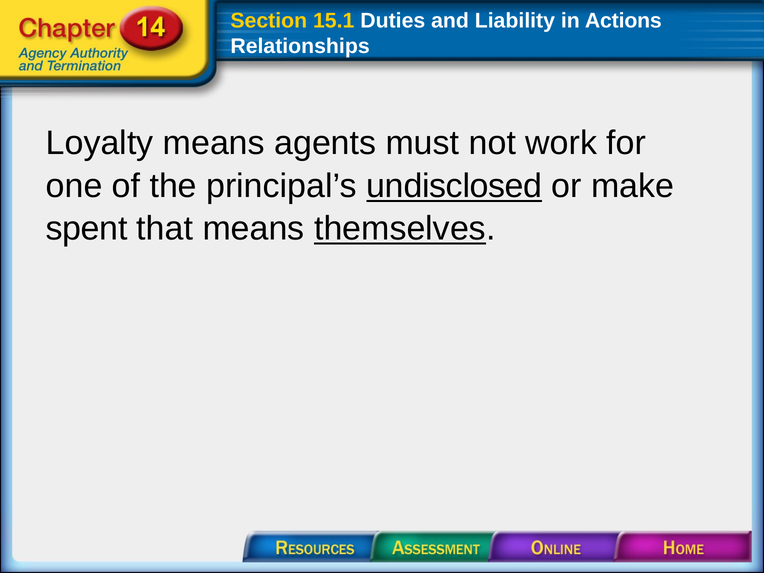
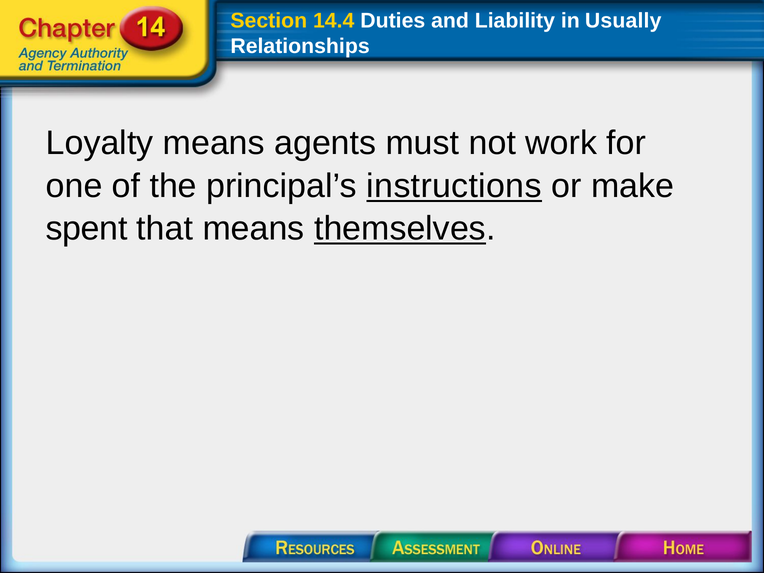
15.1: 15.1 -> 14.4
Actions: Actions -> Usually
undisclosed: undisclosed -> instructions
